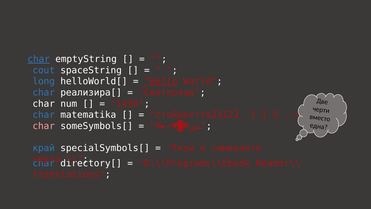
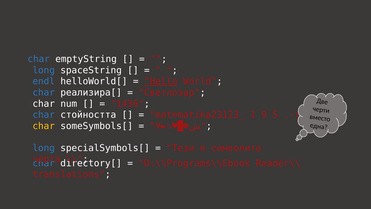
char at (39, 59) underline: present -> none
cout at (44, 70): cout -> long
long: long -> endl
matematika: matematika -> стойността
стойността23123_: стойността23123_ -> matematika23123_
1 1: 1 -> 9
char at (44, 126) colour: pink -> yellow
край at (44, 148): край -> long
